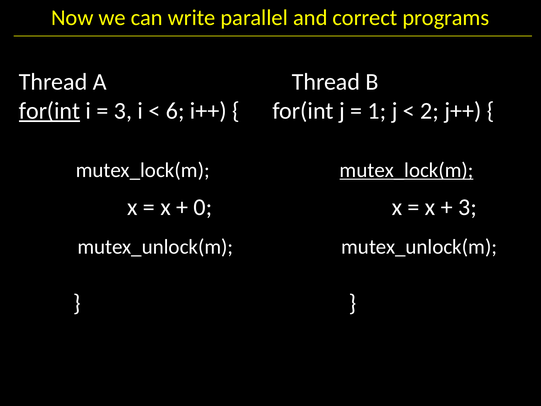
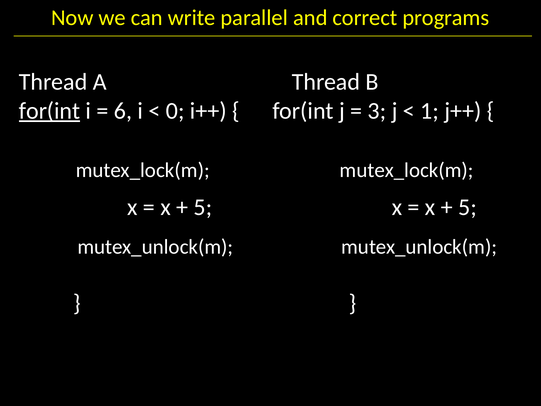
3 at (123, 111): 3 -> 6
6: 6 -> 0
1: 1 -> 3
2: 2 -> 1
mutex_lock(m at (407, 170) underline: present -> none
0 at (203, 207): 0 -> 5
3 at (468, 207): 3 -> 5
